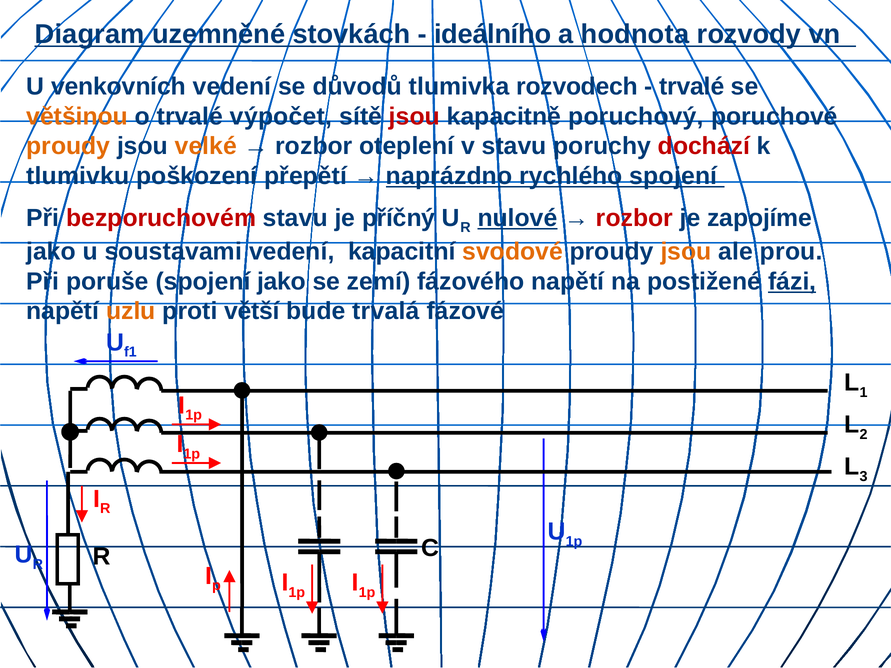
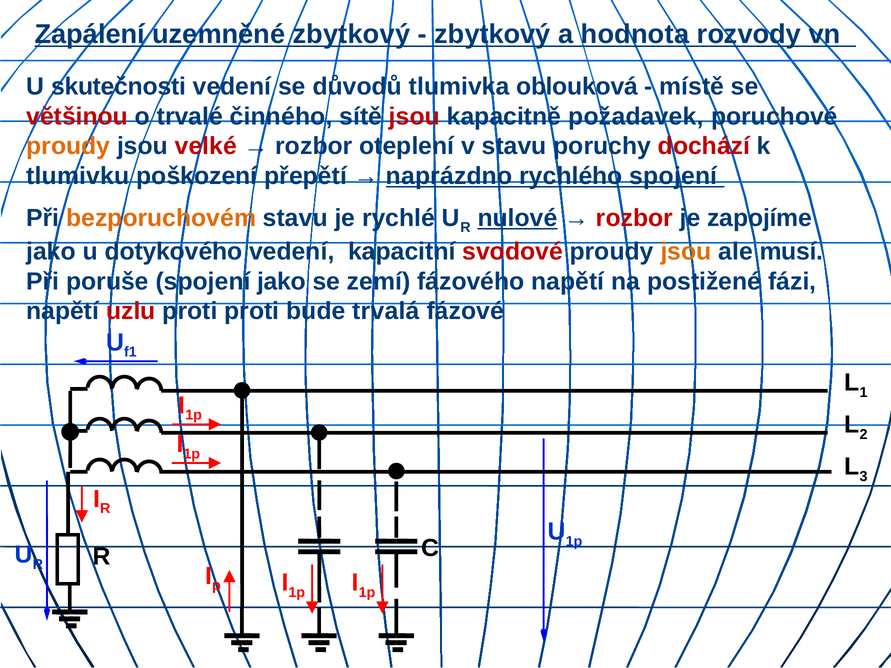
Diagram: Diagram -> Zapálení
uzemněné stovkách: stovkách -> zbytkový
ideálního at (493, 35): ideálního -> zbytkový
venkovních: venkovních -> skutečnosti
rozvodech: rozvodech -> oblouková
trvalé at (692, 87): trvalé -> místě
většinou colour: orange -> red
výpočet: výpočet -> činného
poruchový: poruchový -> požadavek
velké colour: orange -> red
bezporuchovém colour: red -> orange
příčný: příčný -> rychlé
soustavami: soustavami -> dotykového
svodové colour: orange -> red
prou: prou -> musí
fázi underline: present -> none
uzlu colour: orange -> red
proti větší: větší -> proti
